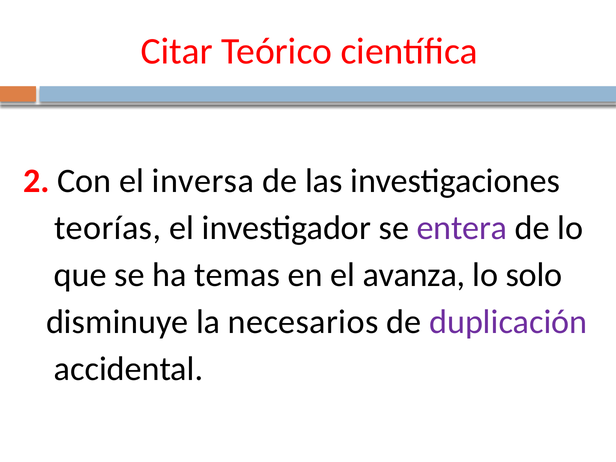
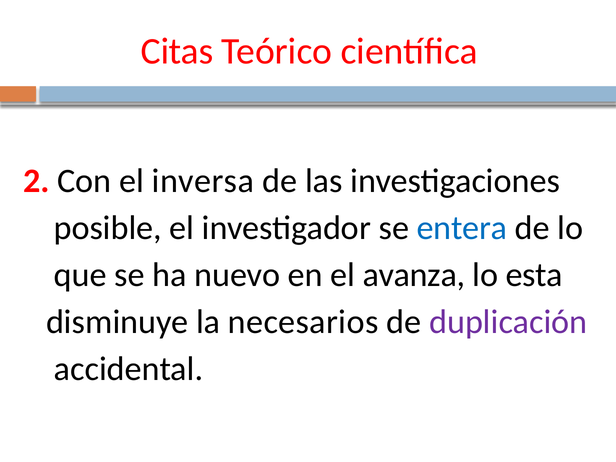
Citar: Citar -> Citas
teorías: teorías -> posible
entera colour: purple -> blue
temas: temas -> nuevo
solo: solo -> esta
